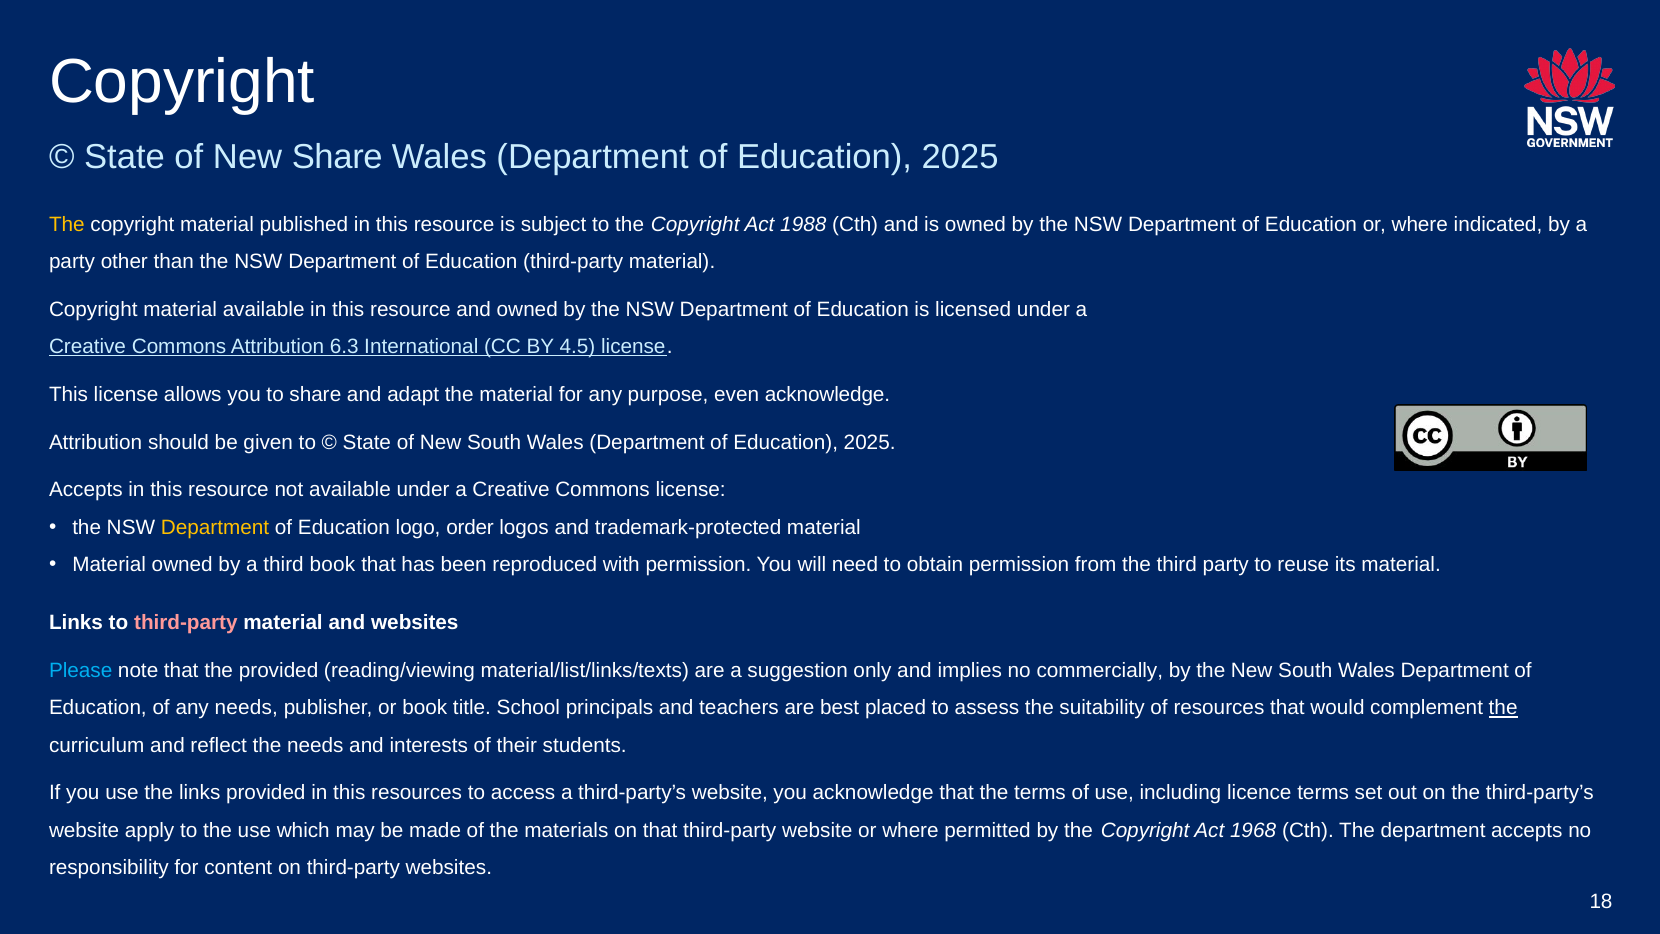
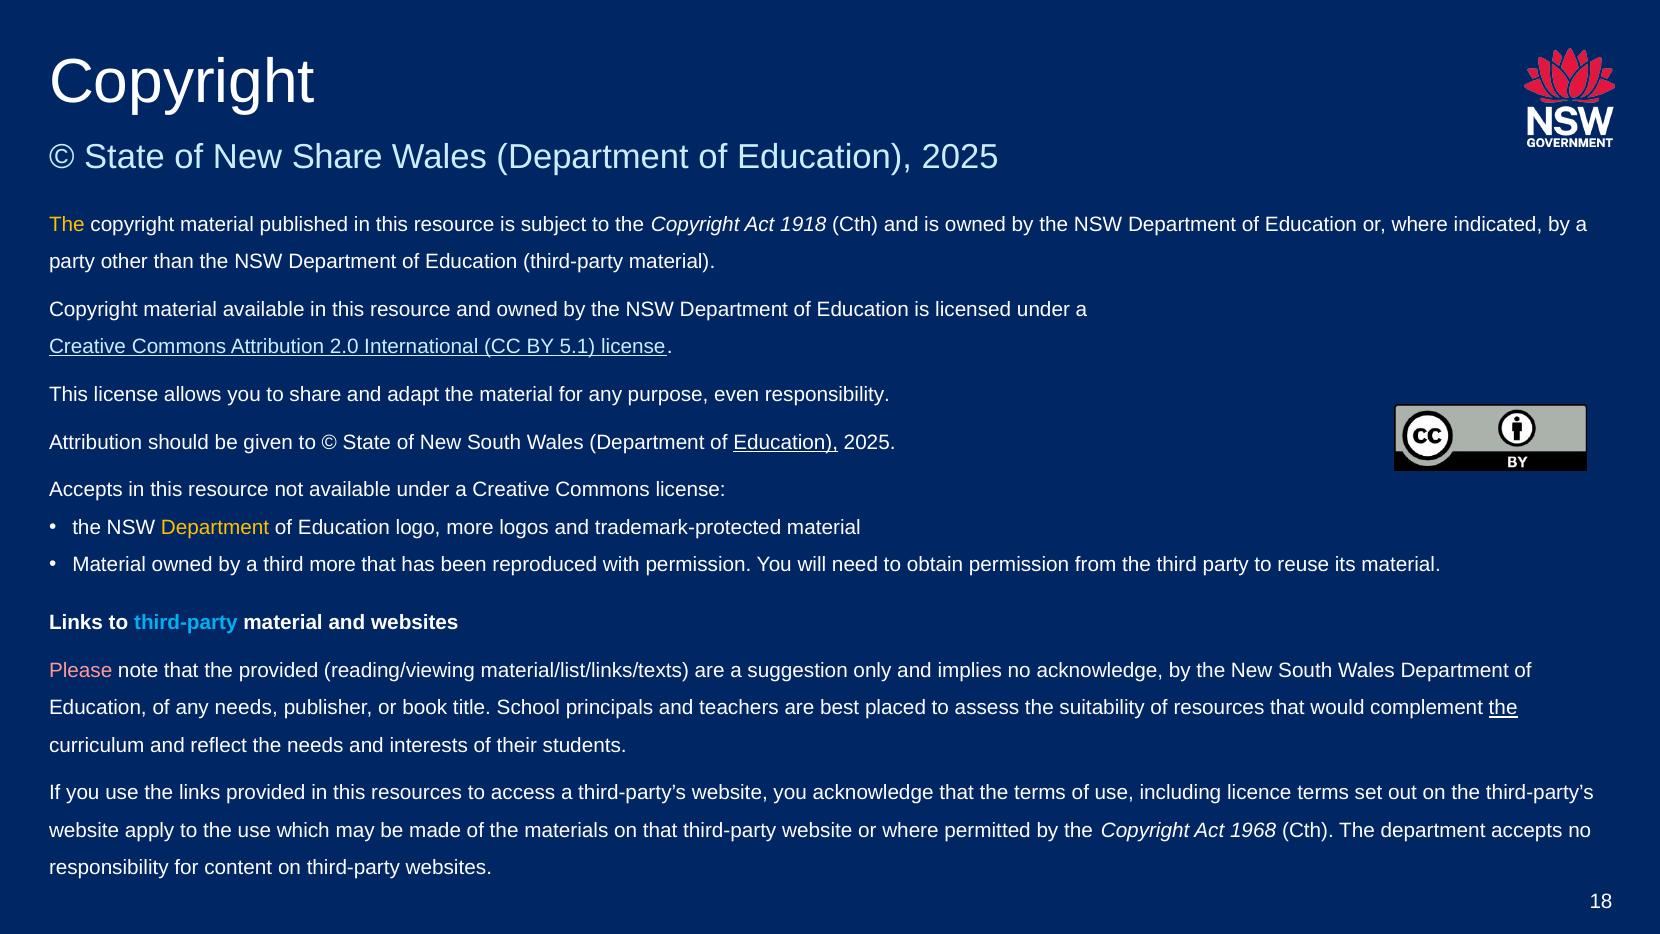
1988: 1988 -> 1918
6.3: 6.3 -> 2.0
4.5: 4.5 -> 5.1
even acknowledge: acknowledge -> responsibility
Education at (786, 442) underline: none -> present
logo order: order -> more
third book: book -> more
third-party at (186, 623) colour: pink -> light blue
Please colour: light blue -> pink
no commercially: commercially -> acknowledge
